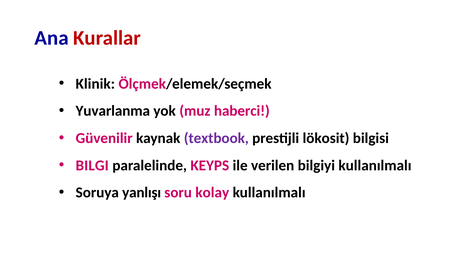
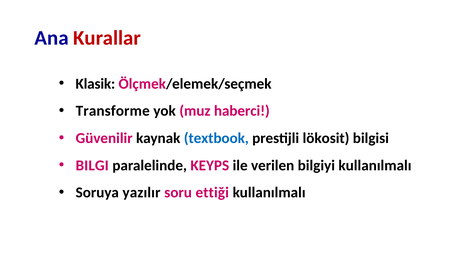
Klinik: Klinik -> Klasik
Yuvarlanma: Yuvarlanma -> Transforme
textbook colour: purple -> blue
yanlışı: yanlışı -> yazılır
kolay: kolay -> ettiği
